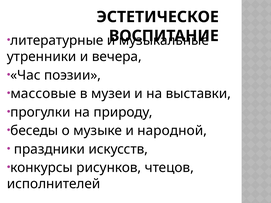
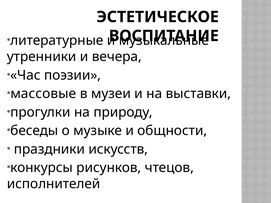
народной: народной -> общности
